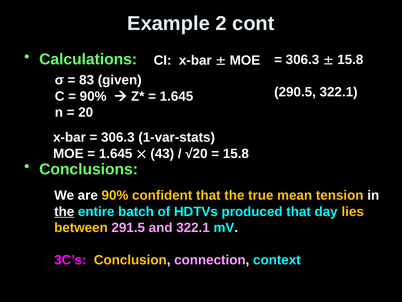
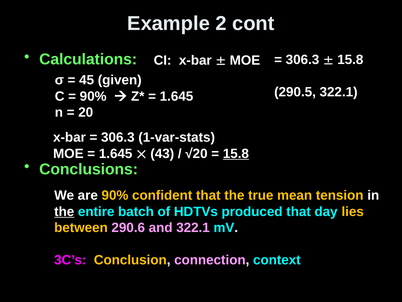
83: 83 -> 45
15.8 at (236, 153) underline: none -> present
291.5: 291.5 -> 290.6
